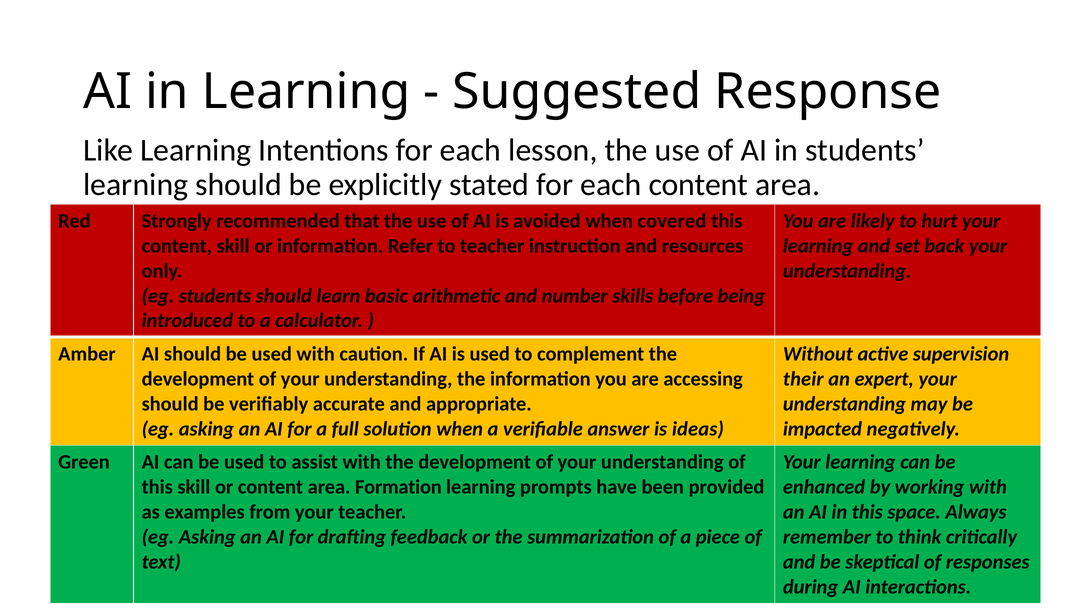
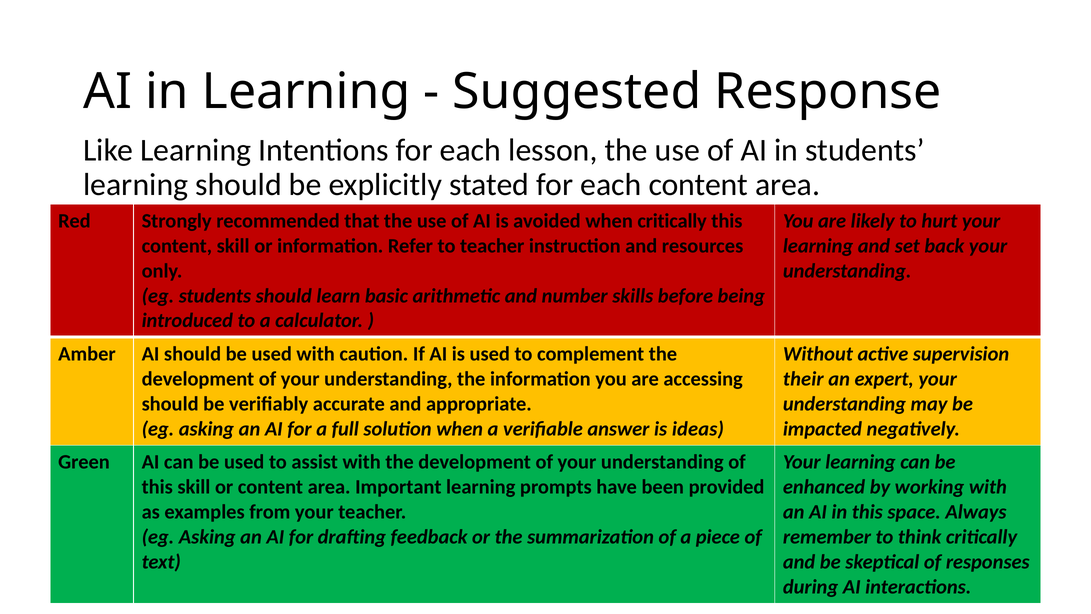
when covered: covered -> critically
Formation: Formation -> Important
